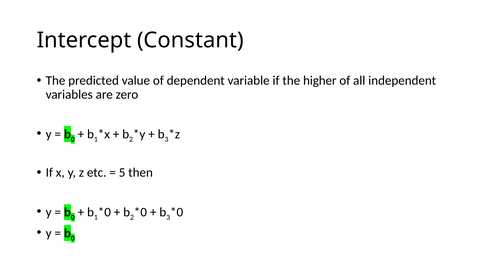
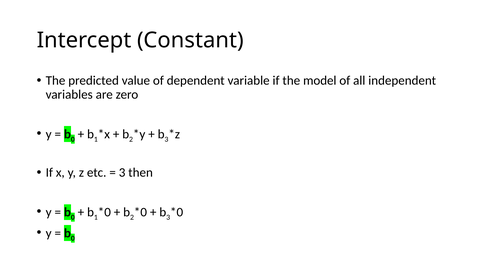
higher: higher -> model
5 at (122, 173): 5 -> 3
